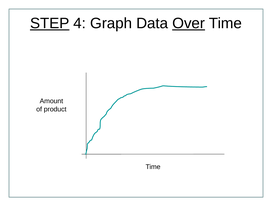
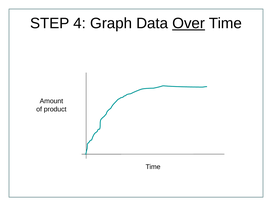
STEP underline: present -> none
